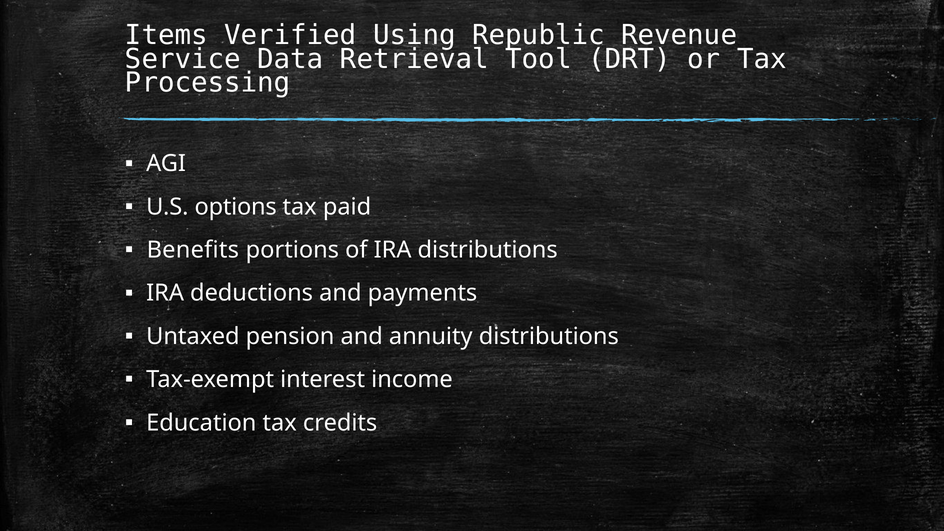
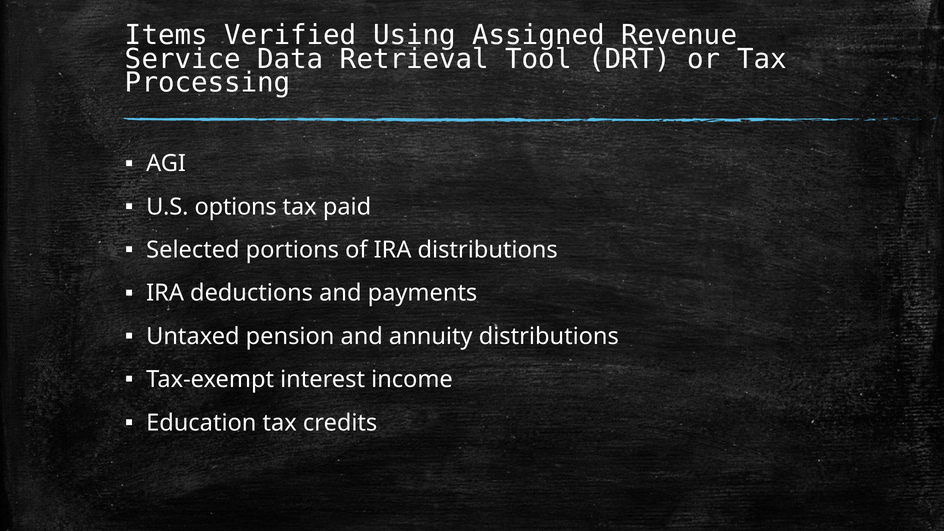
Republic: Republic -> Assigned
Benefits: Benefits -> Selected
